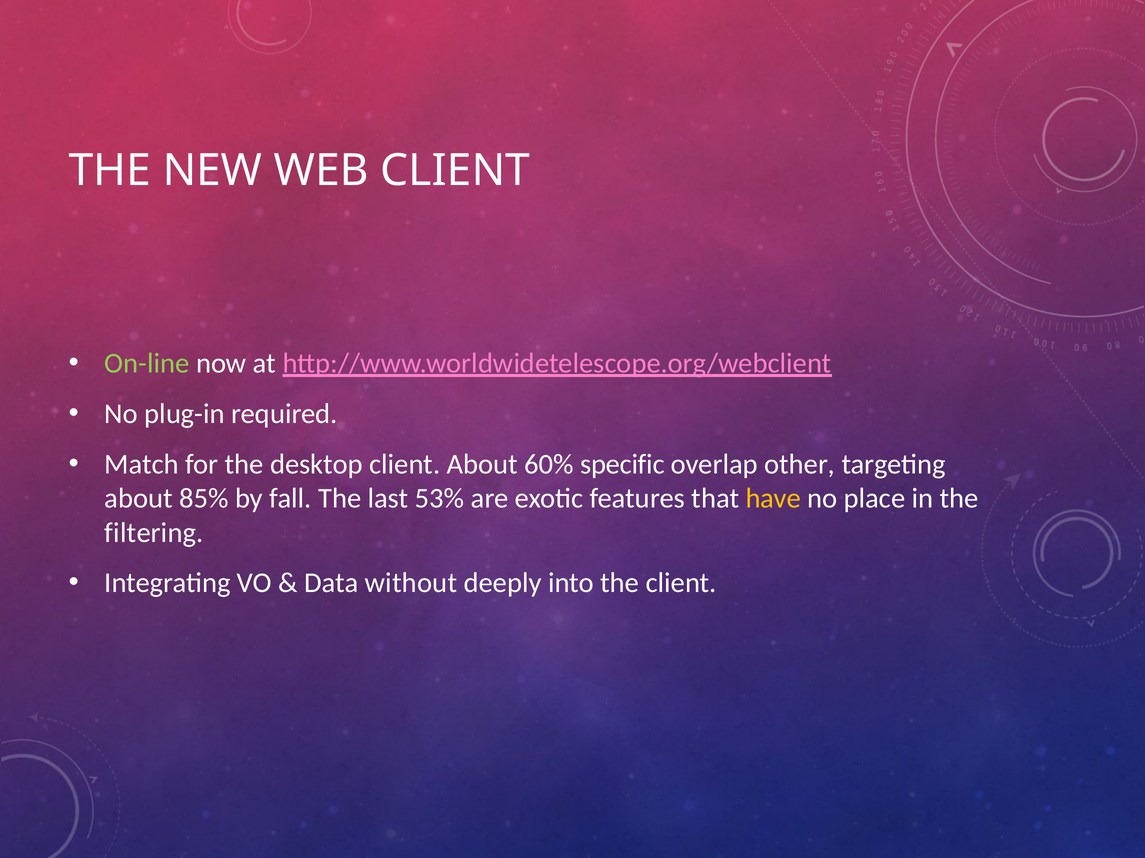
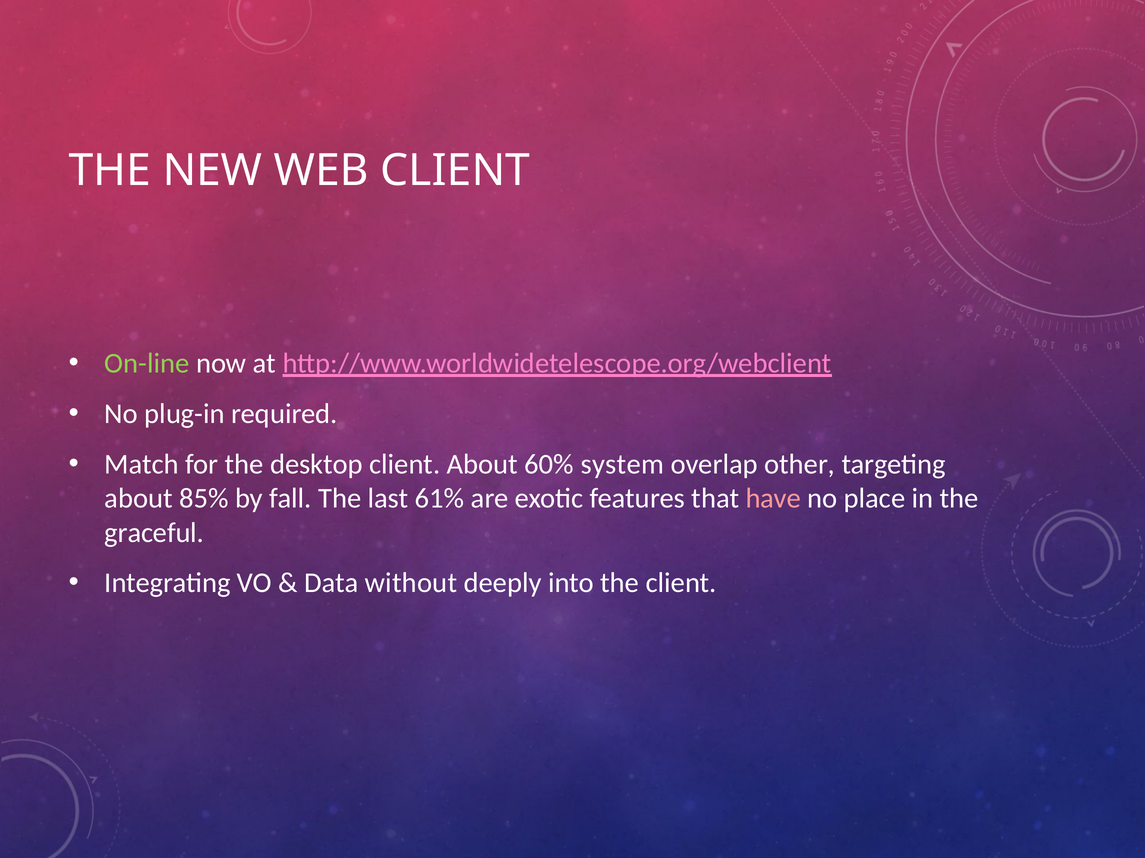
specific: specific -> system
53%: 53% -> 61%
have colour: yellow -> pink
filtering: filtering -> graceful
